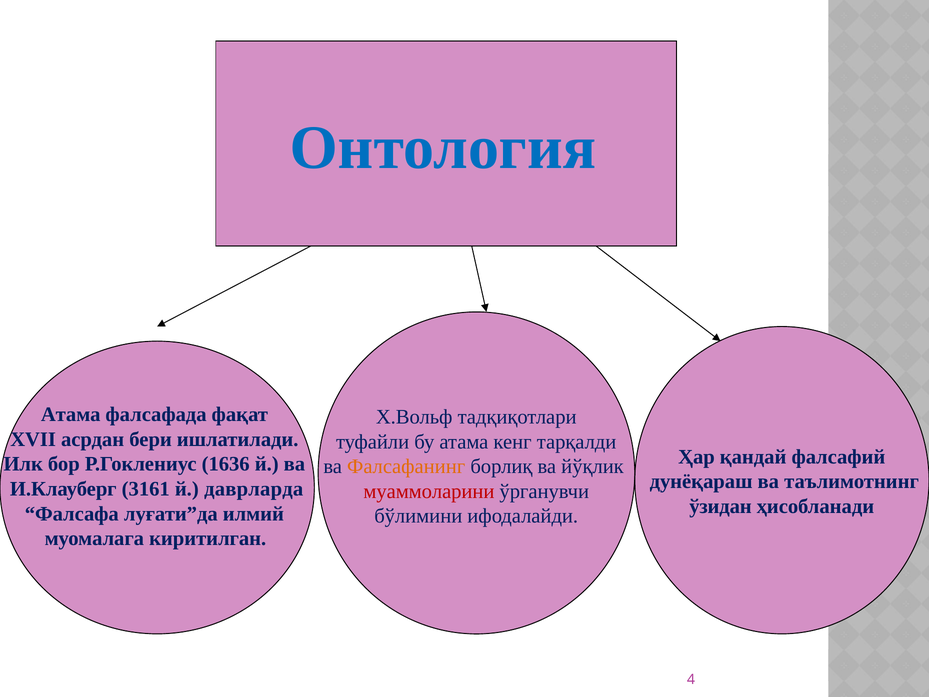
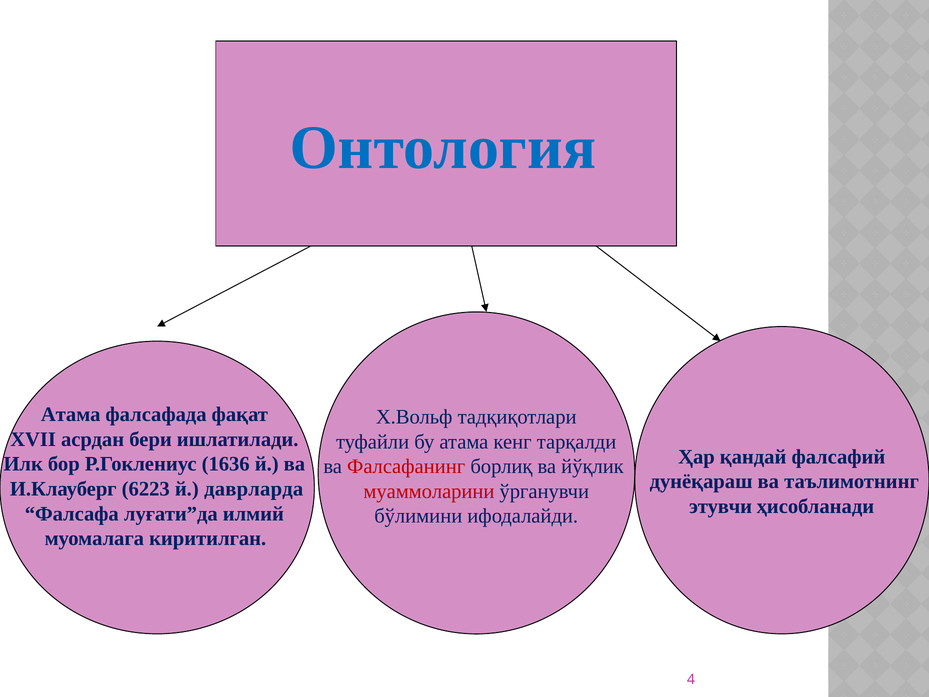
Фалсафанинг colour: orange -> red
3161: 3161 -> 6223
ўзидан: ўзидан -> этувчи
